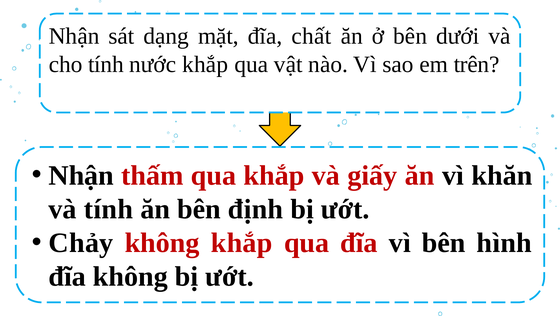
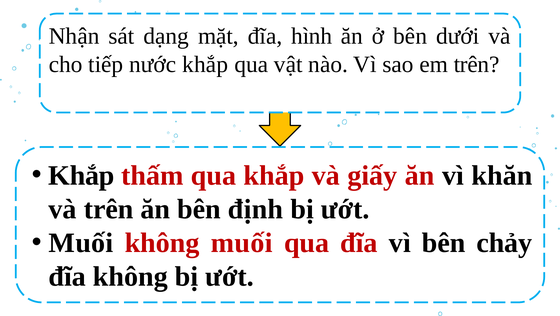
chất: chất -> hình
cho tính: tính -> tiếp
Nhận at (81, 175): Nhận -> Khắp
và tính: tính -> trên
Chảy at (81, 243): Chảy -> Muối
không khắp: khắp -> muối
hình: hình -> chảy
